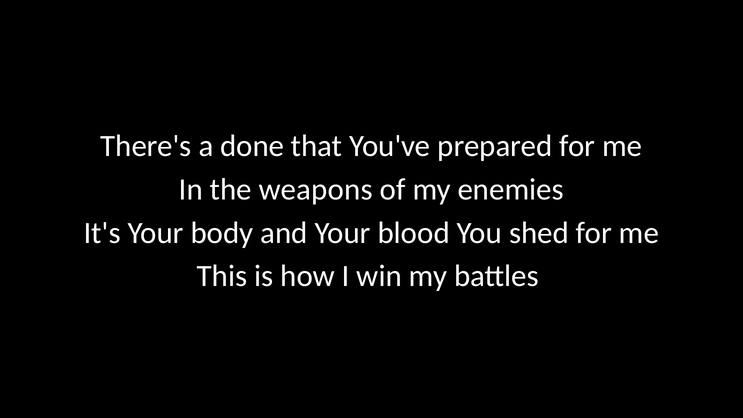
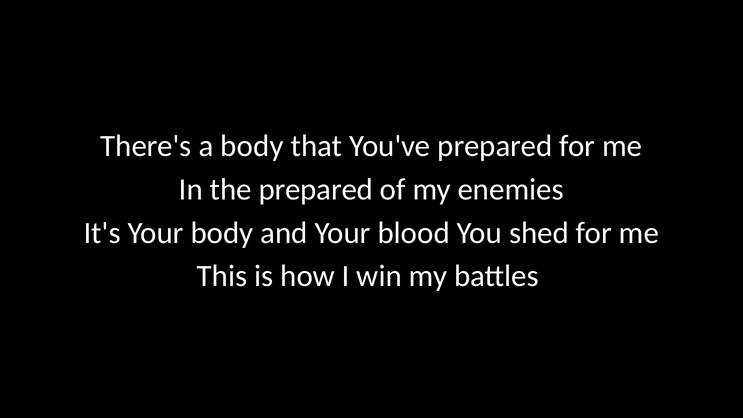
a done: done -> body
the weapons: weapons -> prepared
